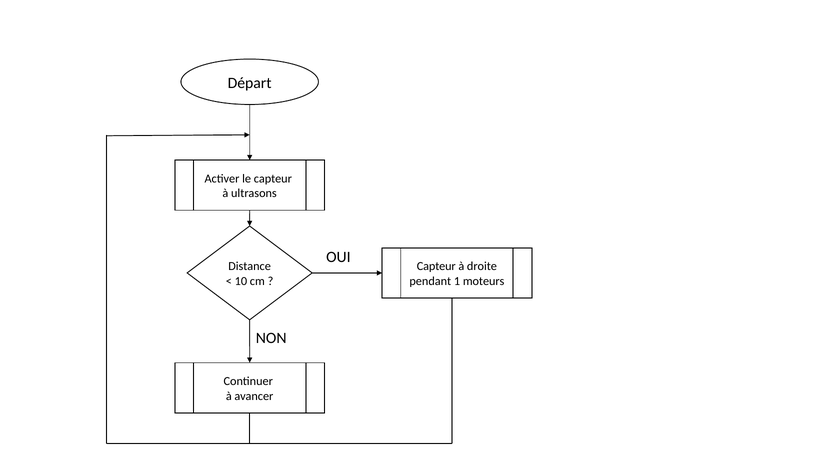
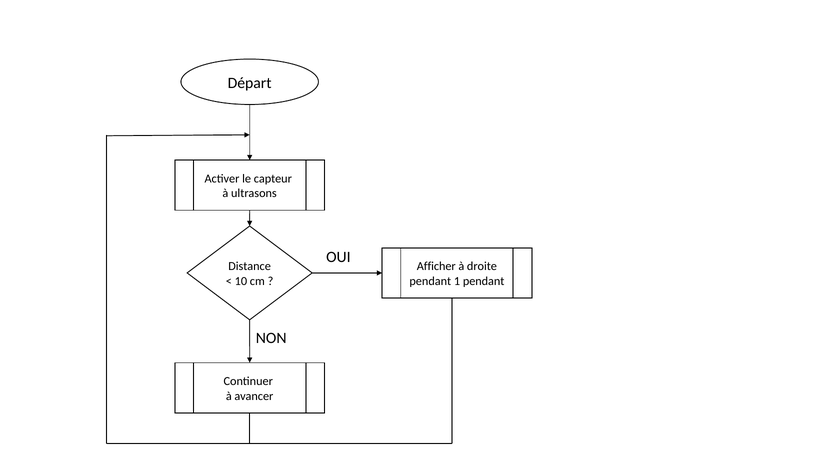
Capteur at (436, 266): Capteur -> Afficher
1 moteurs: moteurs -> pendant
